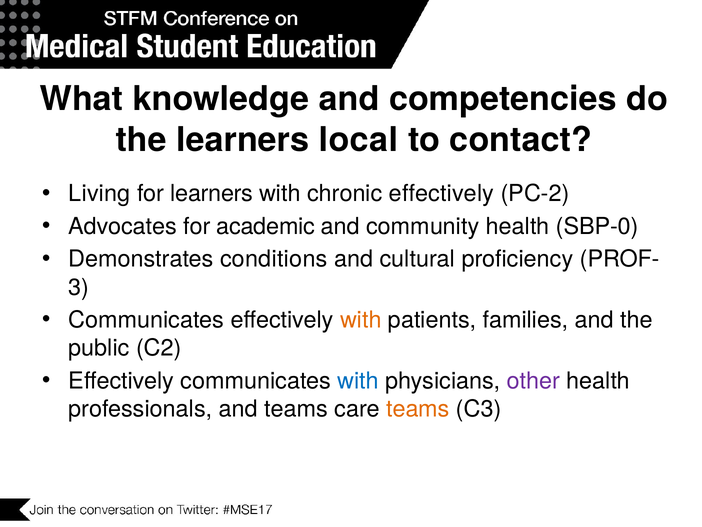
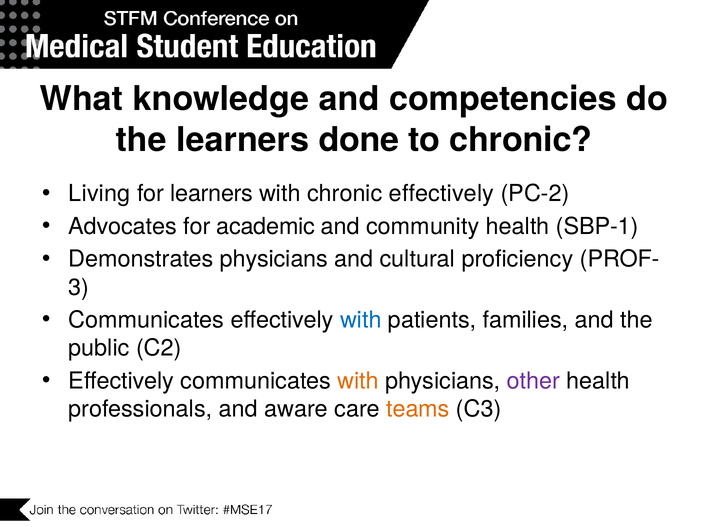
local: local -> done
to contact: contact -> chronic
SBP-0: SBP-0 -> SBP-1
Demonstrates conditions: conditions -> physicians
with at (361, 320) colour: orange -> blue
with at (358, 381) colour: blue -> orange
and teams: teams -> aware
